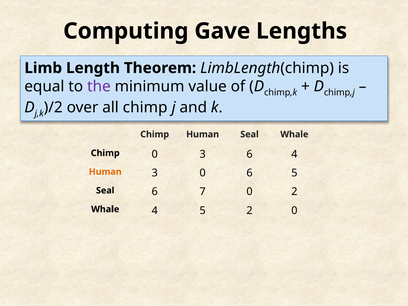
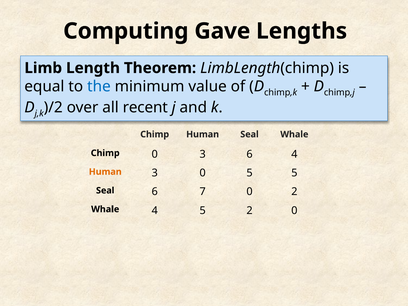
the colour: purple -> blue
all chimp: chimp -> recent
0 6: 6 -> 5
